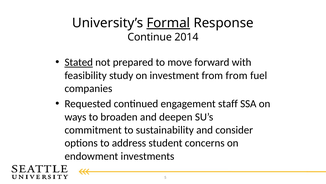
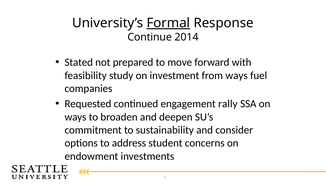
Stated underline: present -> none
from from: from -> ways
staff: staff -> rally
